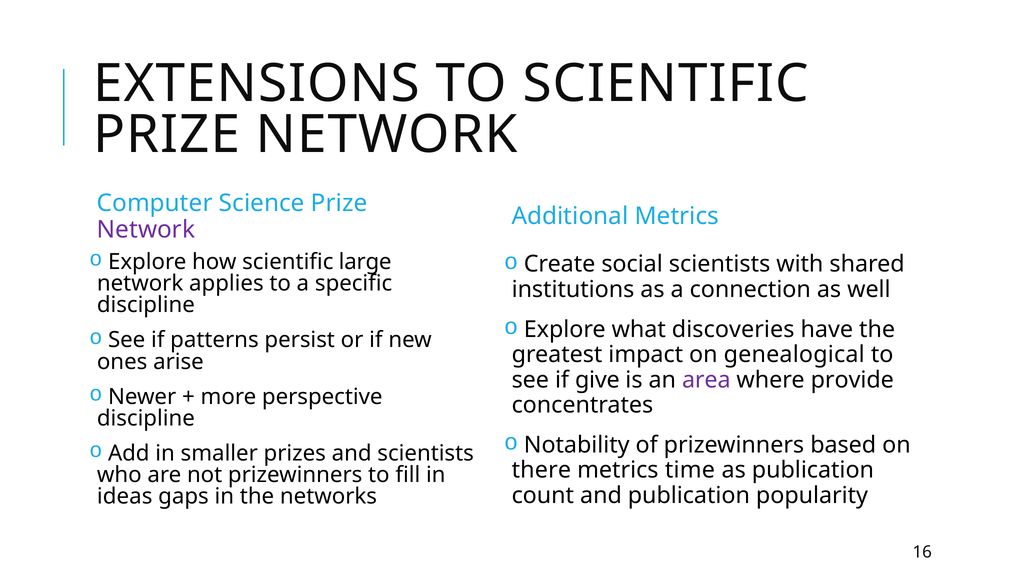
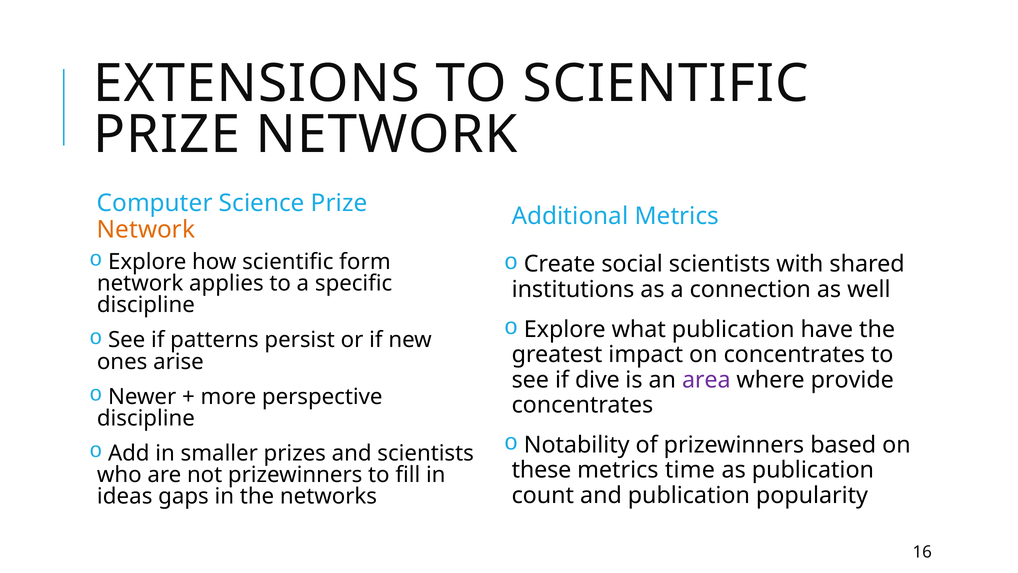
Network at (146, 229) colour: purple -> orange
large: large -> form
what discoveries: discoveries -> publication
on genealogical: genealogical -> concentrates
give: give -> dive
there: there -> these
